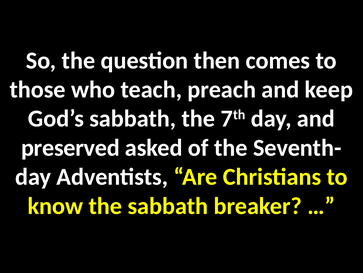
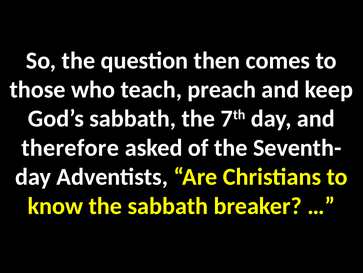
preserved: preserved -> therefore
